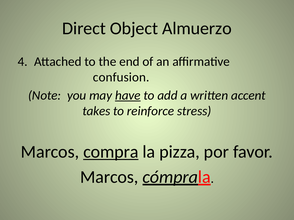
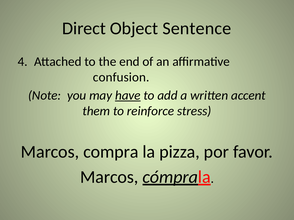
Almuerzo: Almuerzo -> Sentence
takes: takes -> them
compra underline: present -> none
